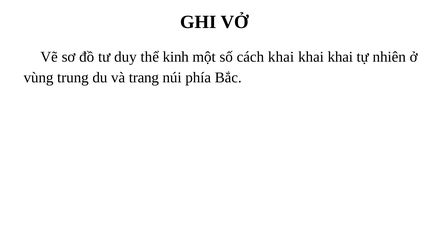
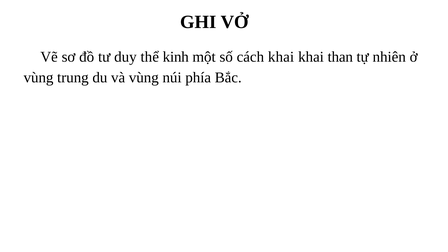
khai at (340, 57): khai -> than
và trang: trang -> vùng
